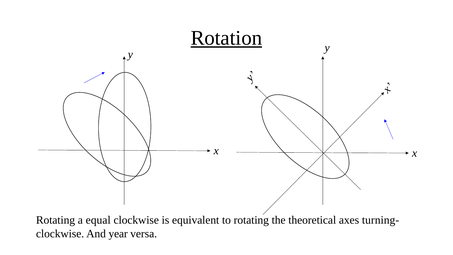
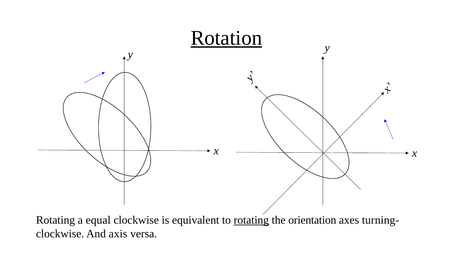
rotating at (251, 220) underline: none -> present
theoretical: theoretical -> orientation
year: year -> axis
